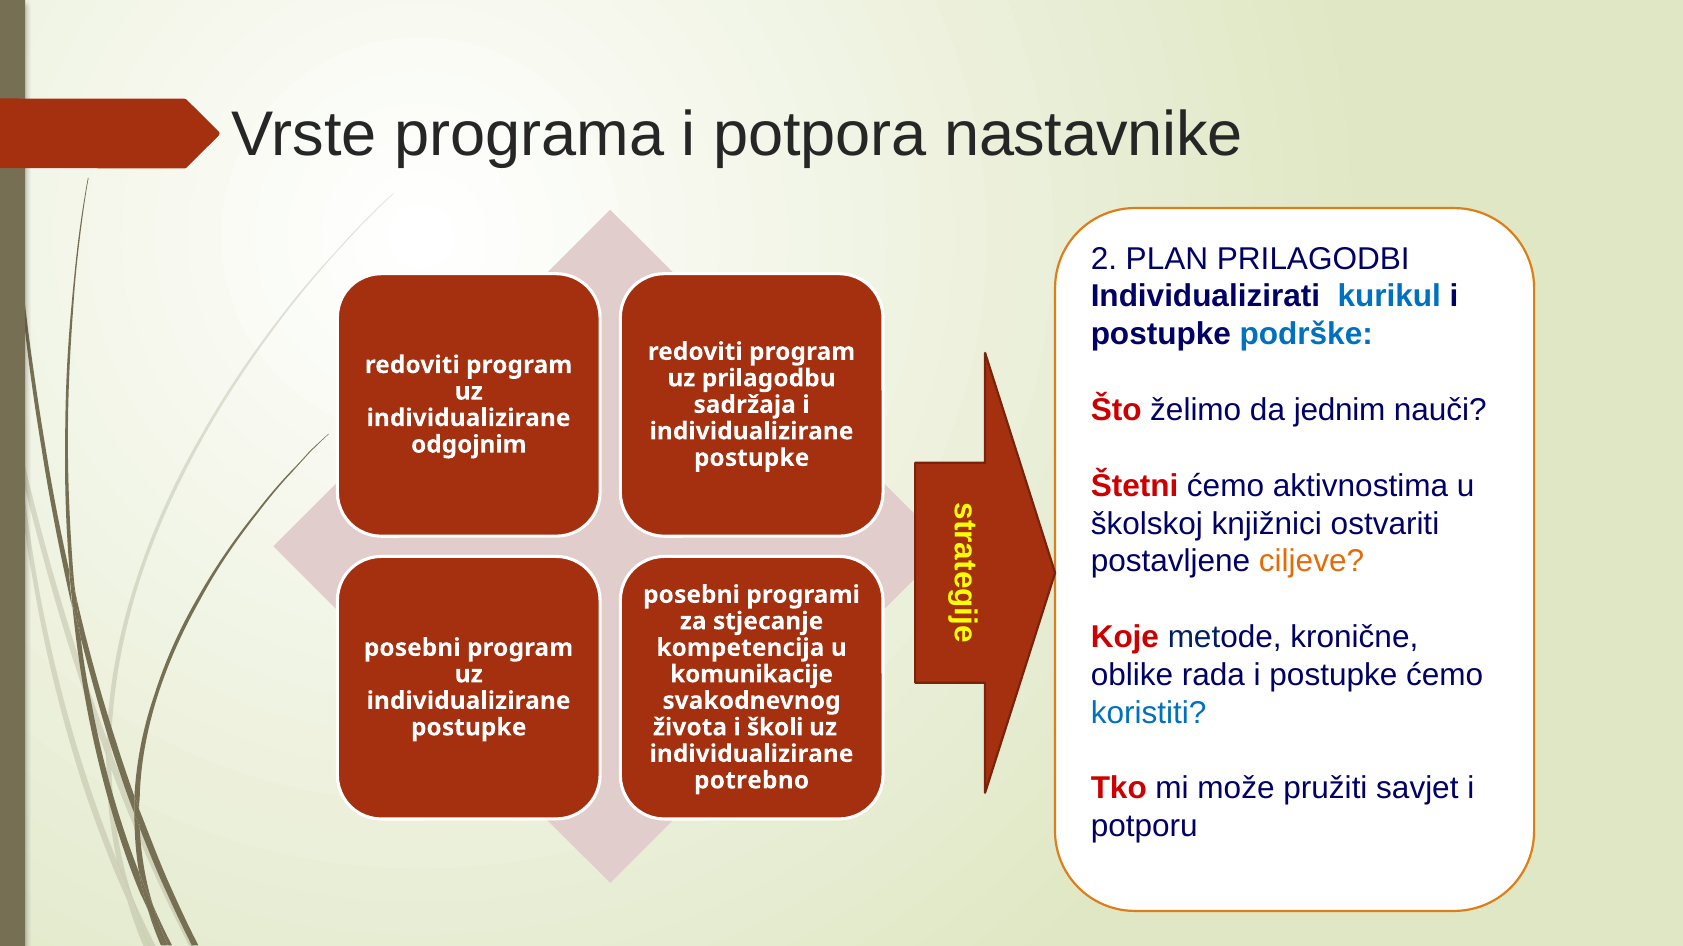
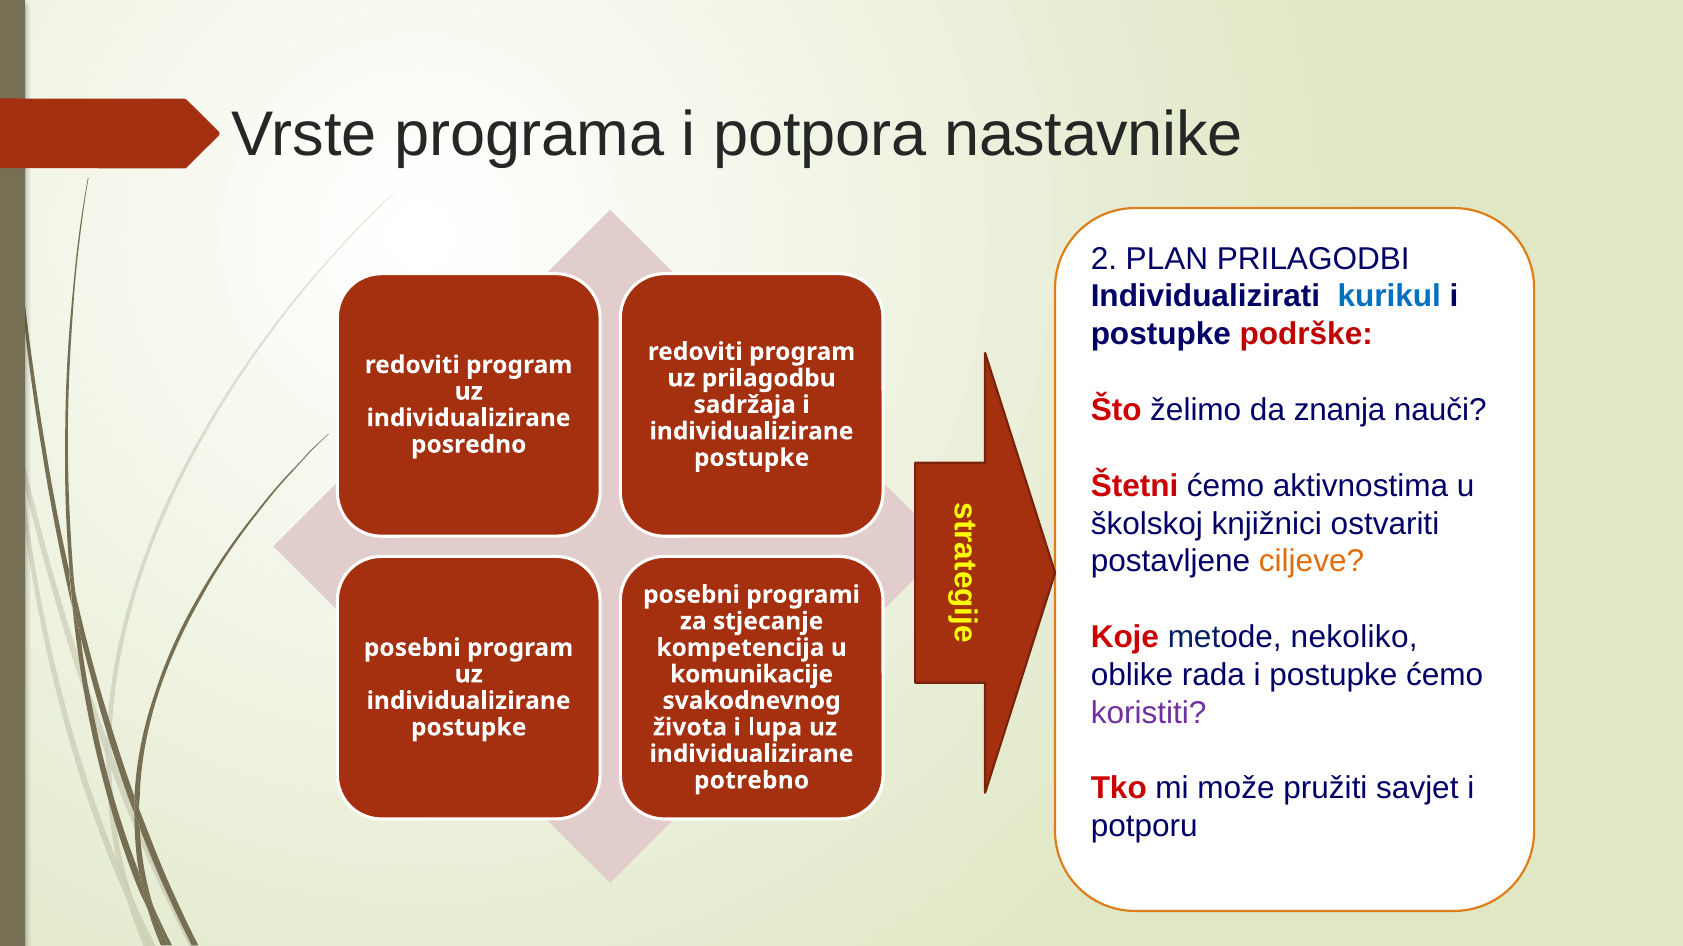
podrške colour: blue -> red
jednim: jednim -> znanja
odgojnim: odgojnim -> posredno
kronične: kronične -> nekoliko
koristiti colour: blue -> purple
školi: školi -> lupa
